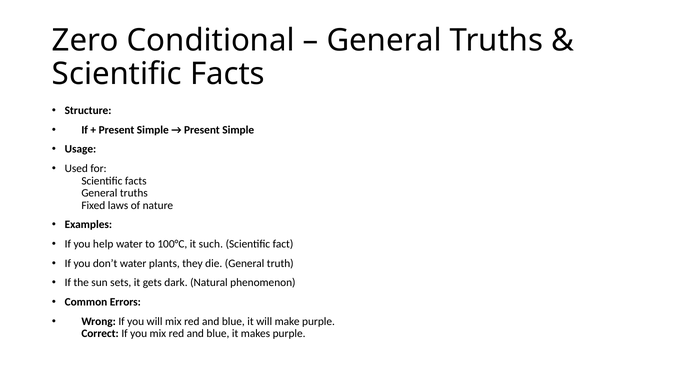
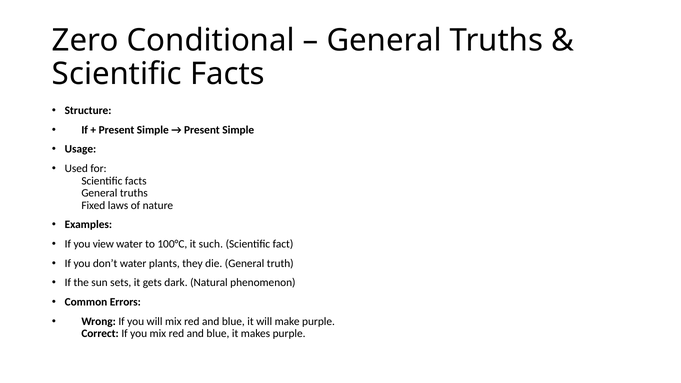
help: help -> view
